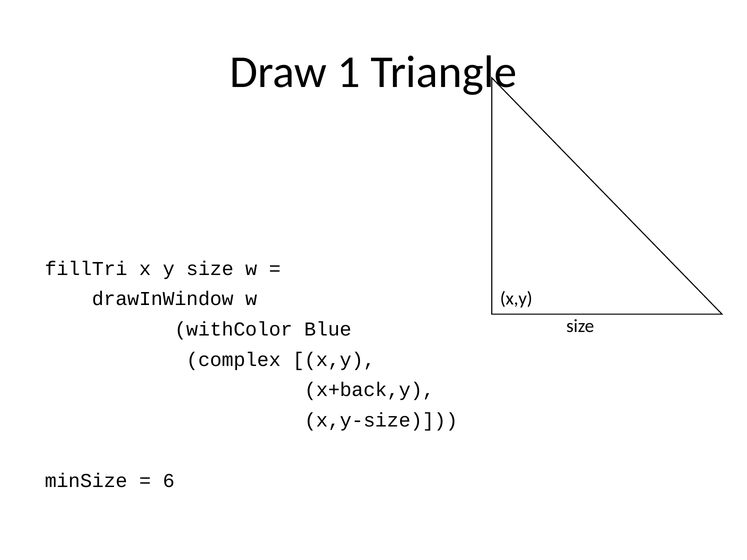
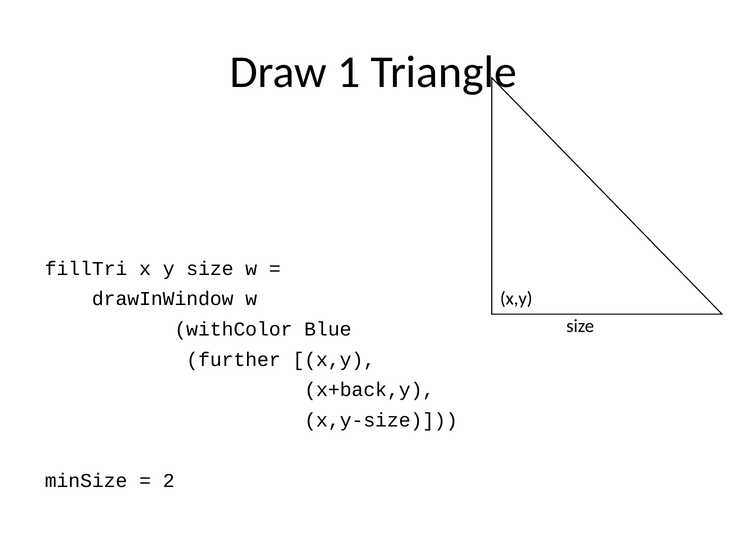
complex: complex -> further
6: 6 -> 2
